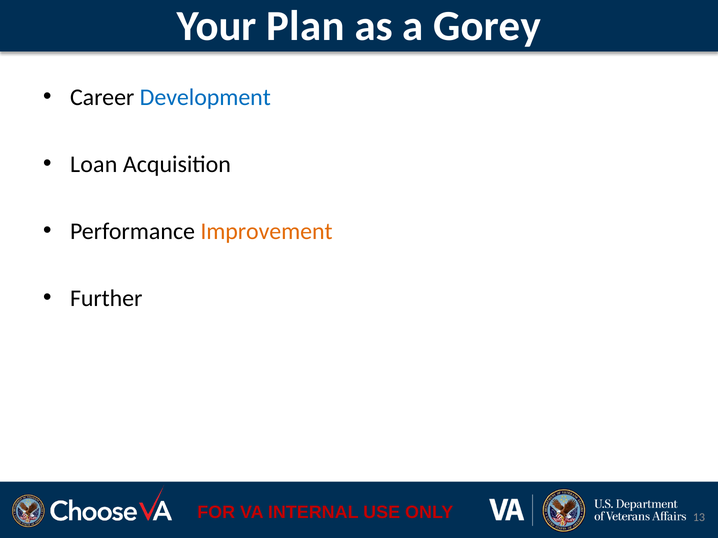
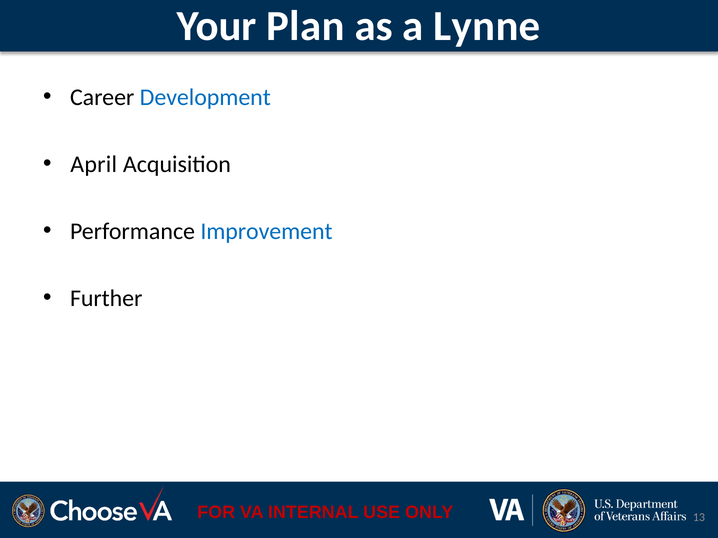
Gorey: Gorey -> Lynne
Loan: Loan -> April
Improvement colour: orange -> blue
